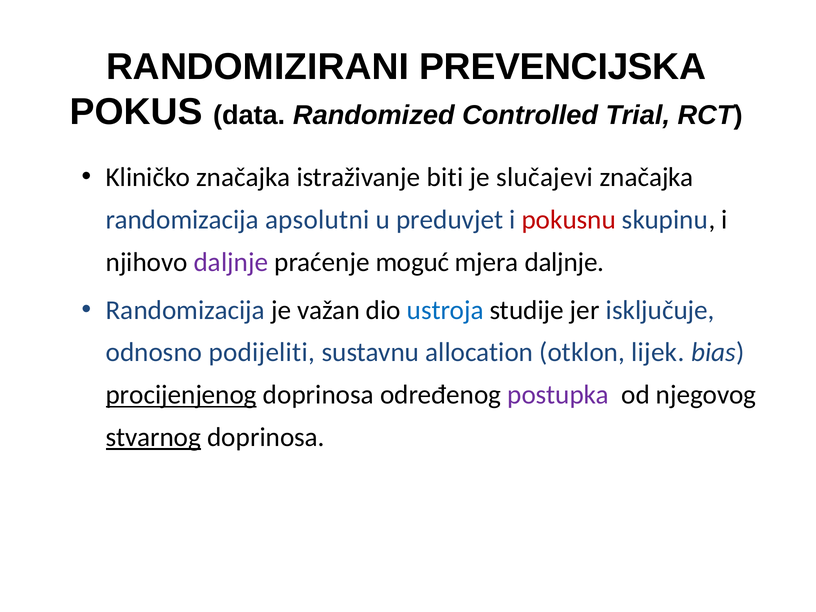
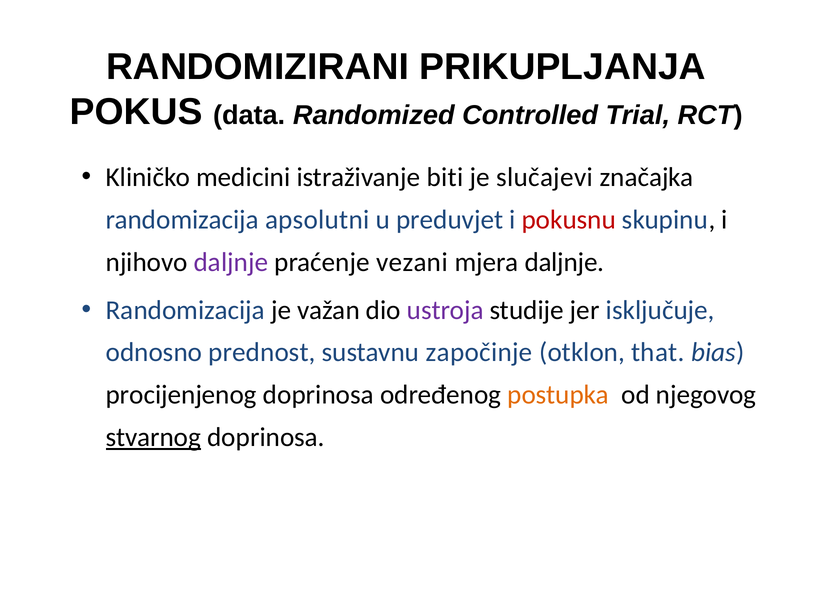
PREVENCIJSKA: PREVENCIJSKA -> PRIKUPLJANJA
Kliničko značajka: značajka -> medicini
moguć: moguć -> vezani
ustroja colour: blue -> purple
podijeliti: podijeliti -> prednost
allocation: allocation -> započinje
lijek: lijek -> that
procijenjenog underline: present -> none
postupka colour: purple -> orange
